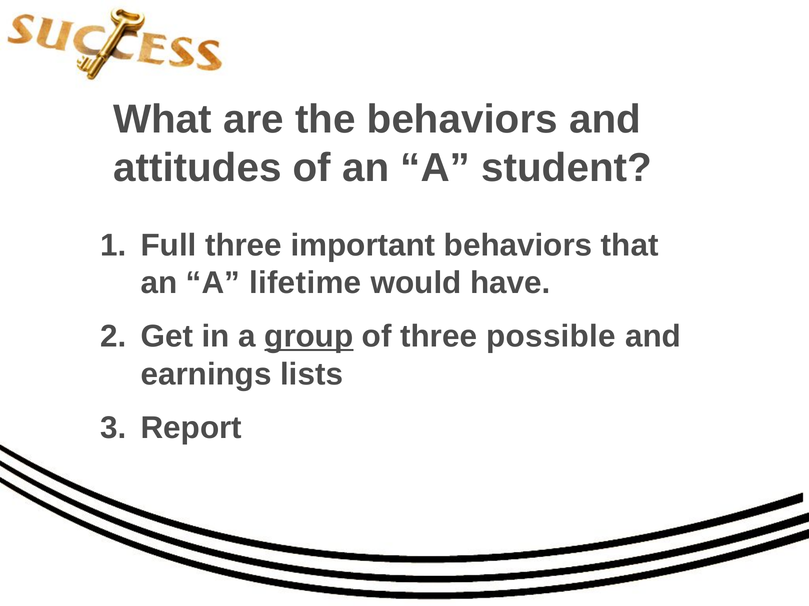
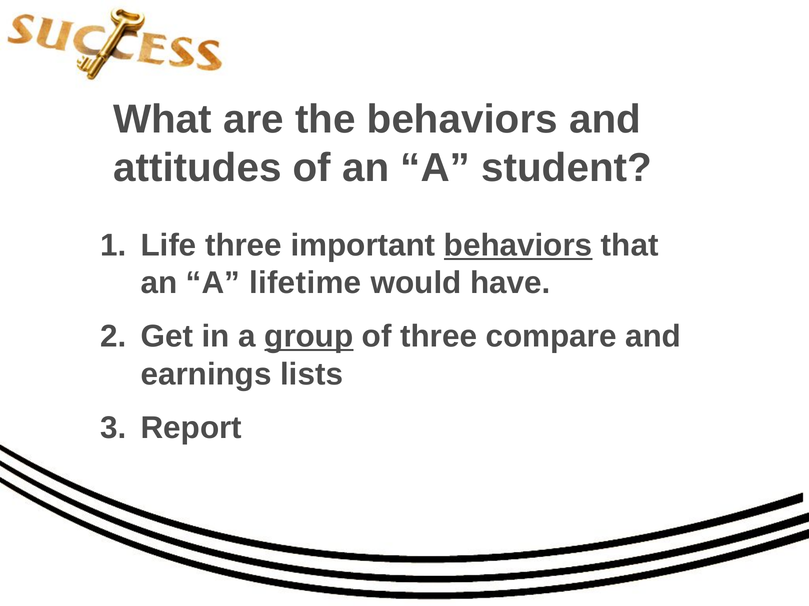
Full: Full -> Life
behaviors at (518, 246) underline: none -> present
possible: possible -> compare
